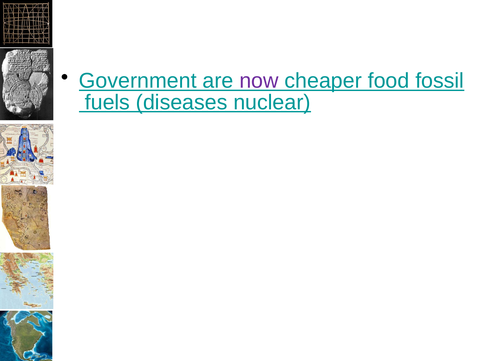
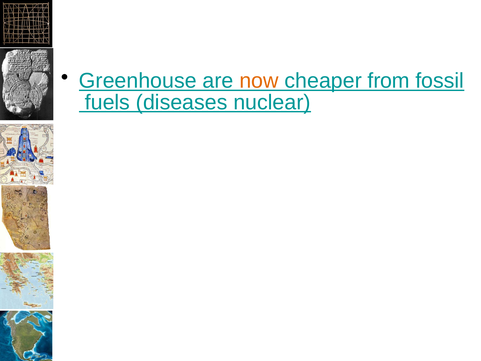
Government: Government -> Greenhouse
now colour: purple -> orange
food: food -> from
